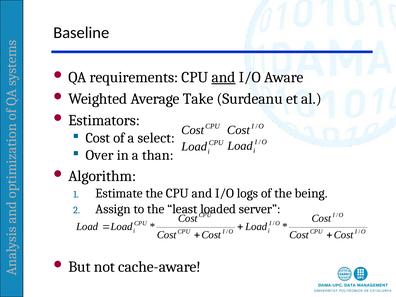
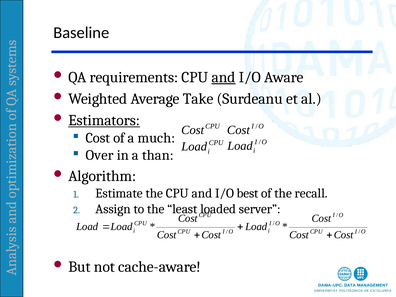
Estimators underline: none -> present
select: select -> much
logs: logs -> best
being: being -> recall
